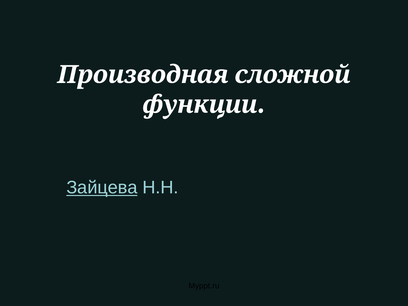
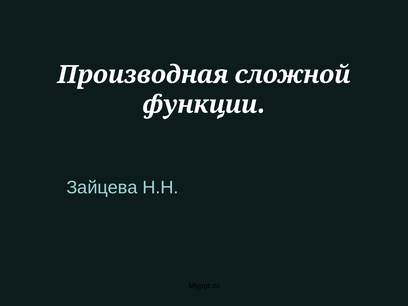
Зайцева underline: present -> none
